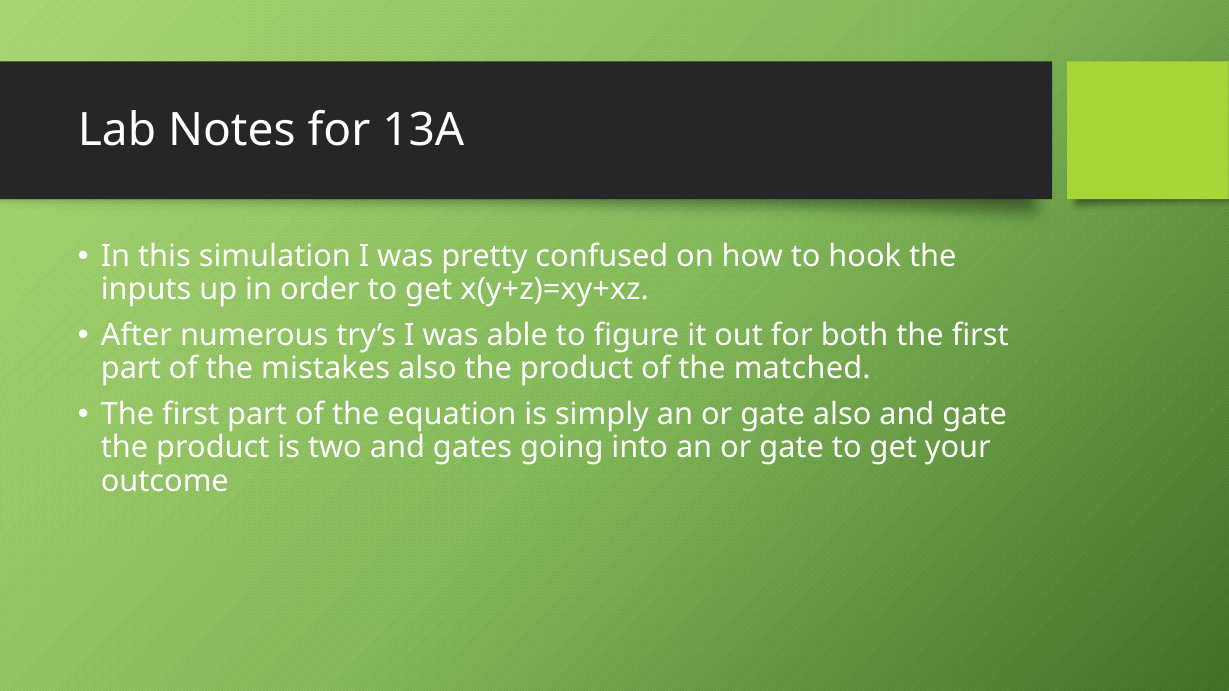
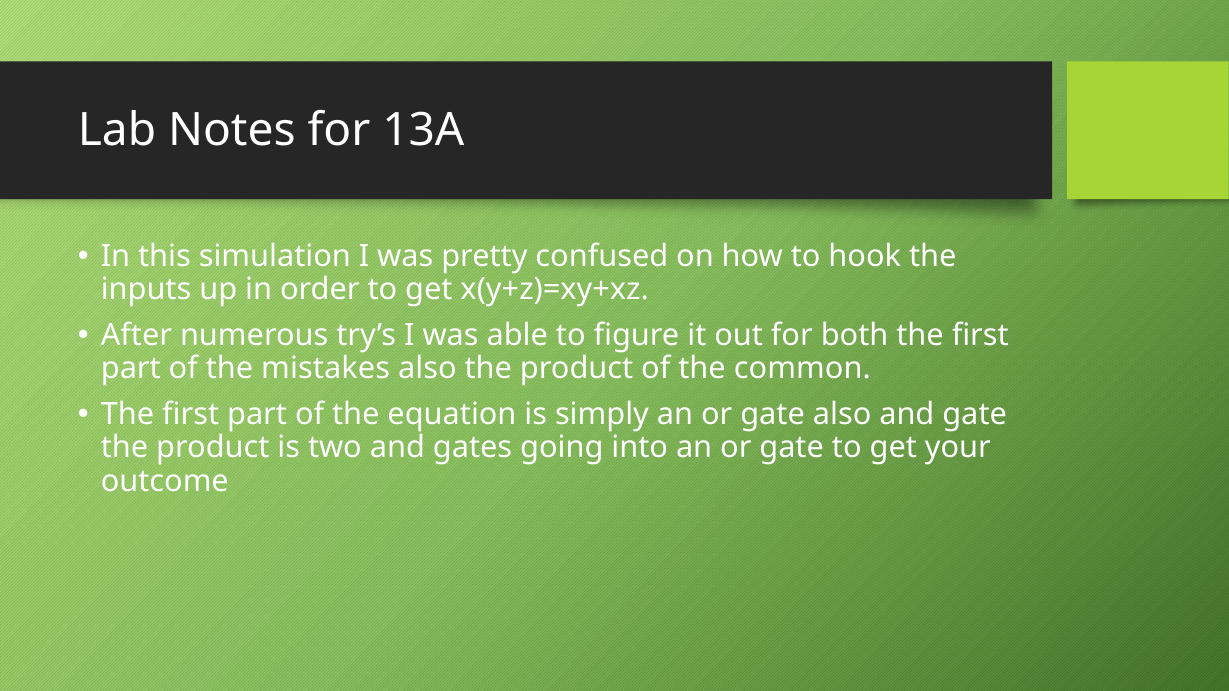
matched: matched -> common
